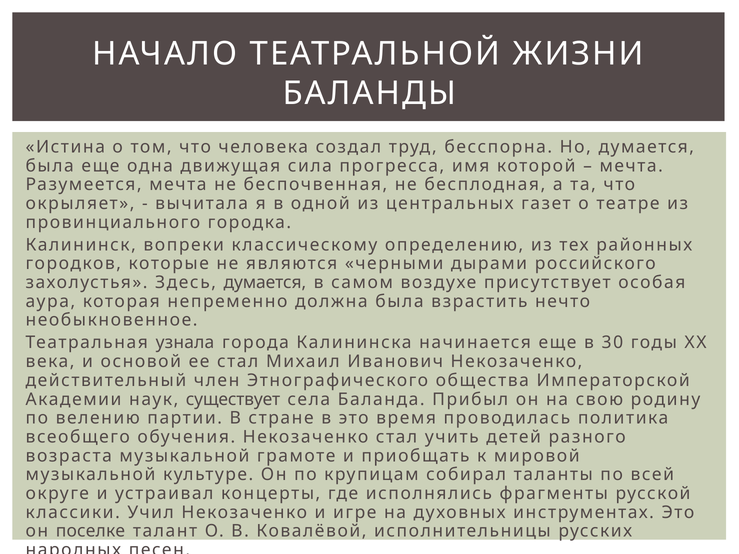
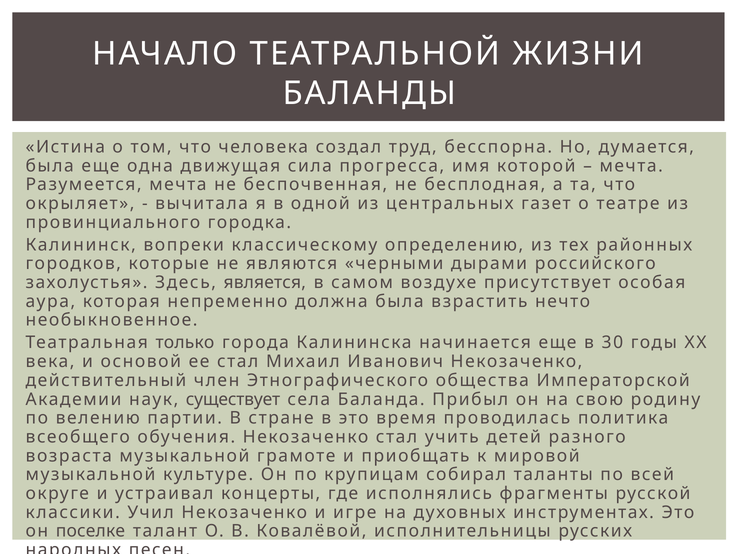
Здесь думается: думается -> является
узнала: узнала -> только
